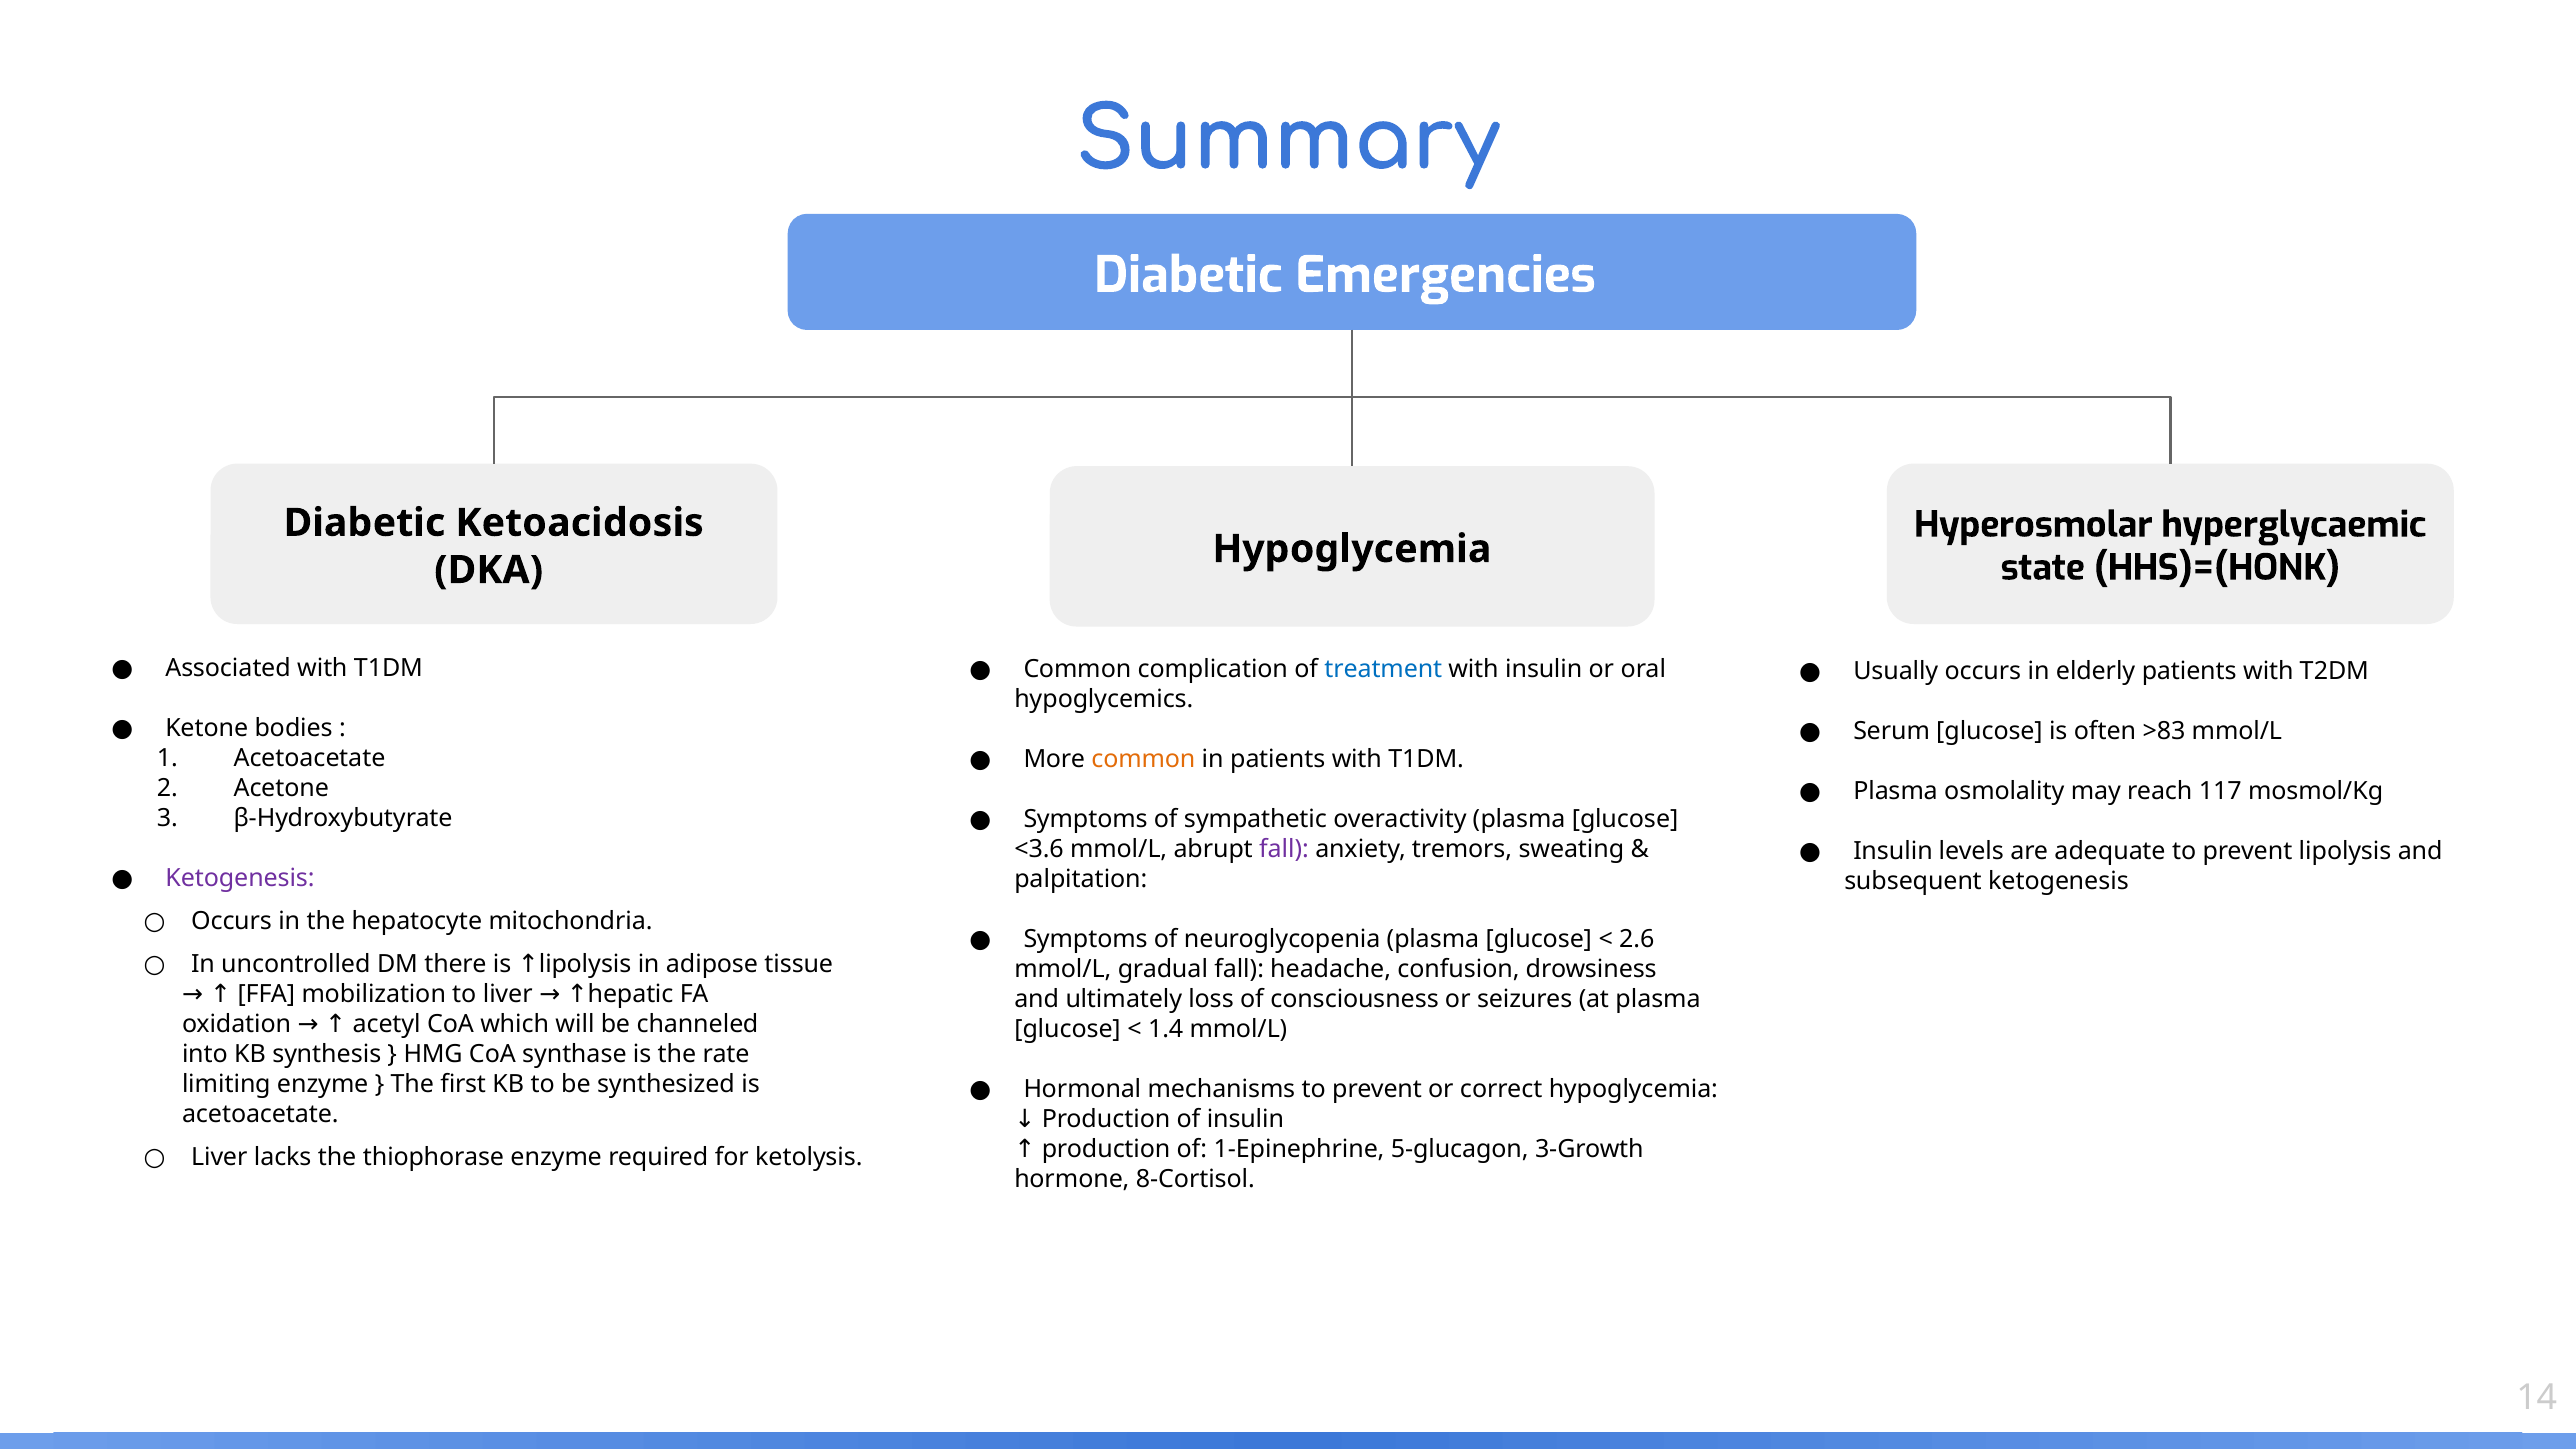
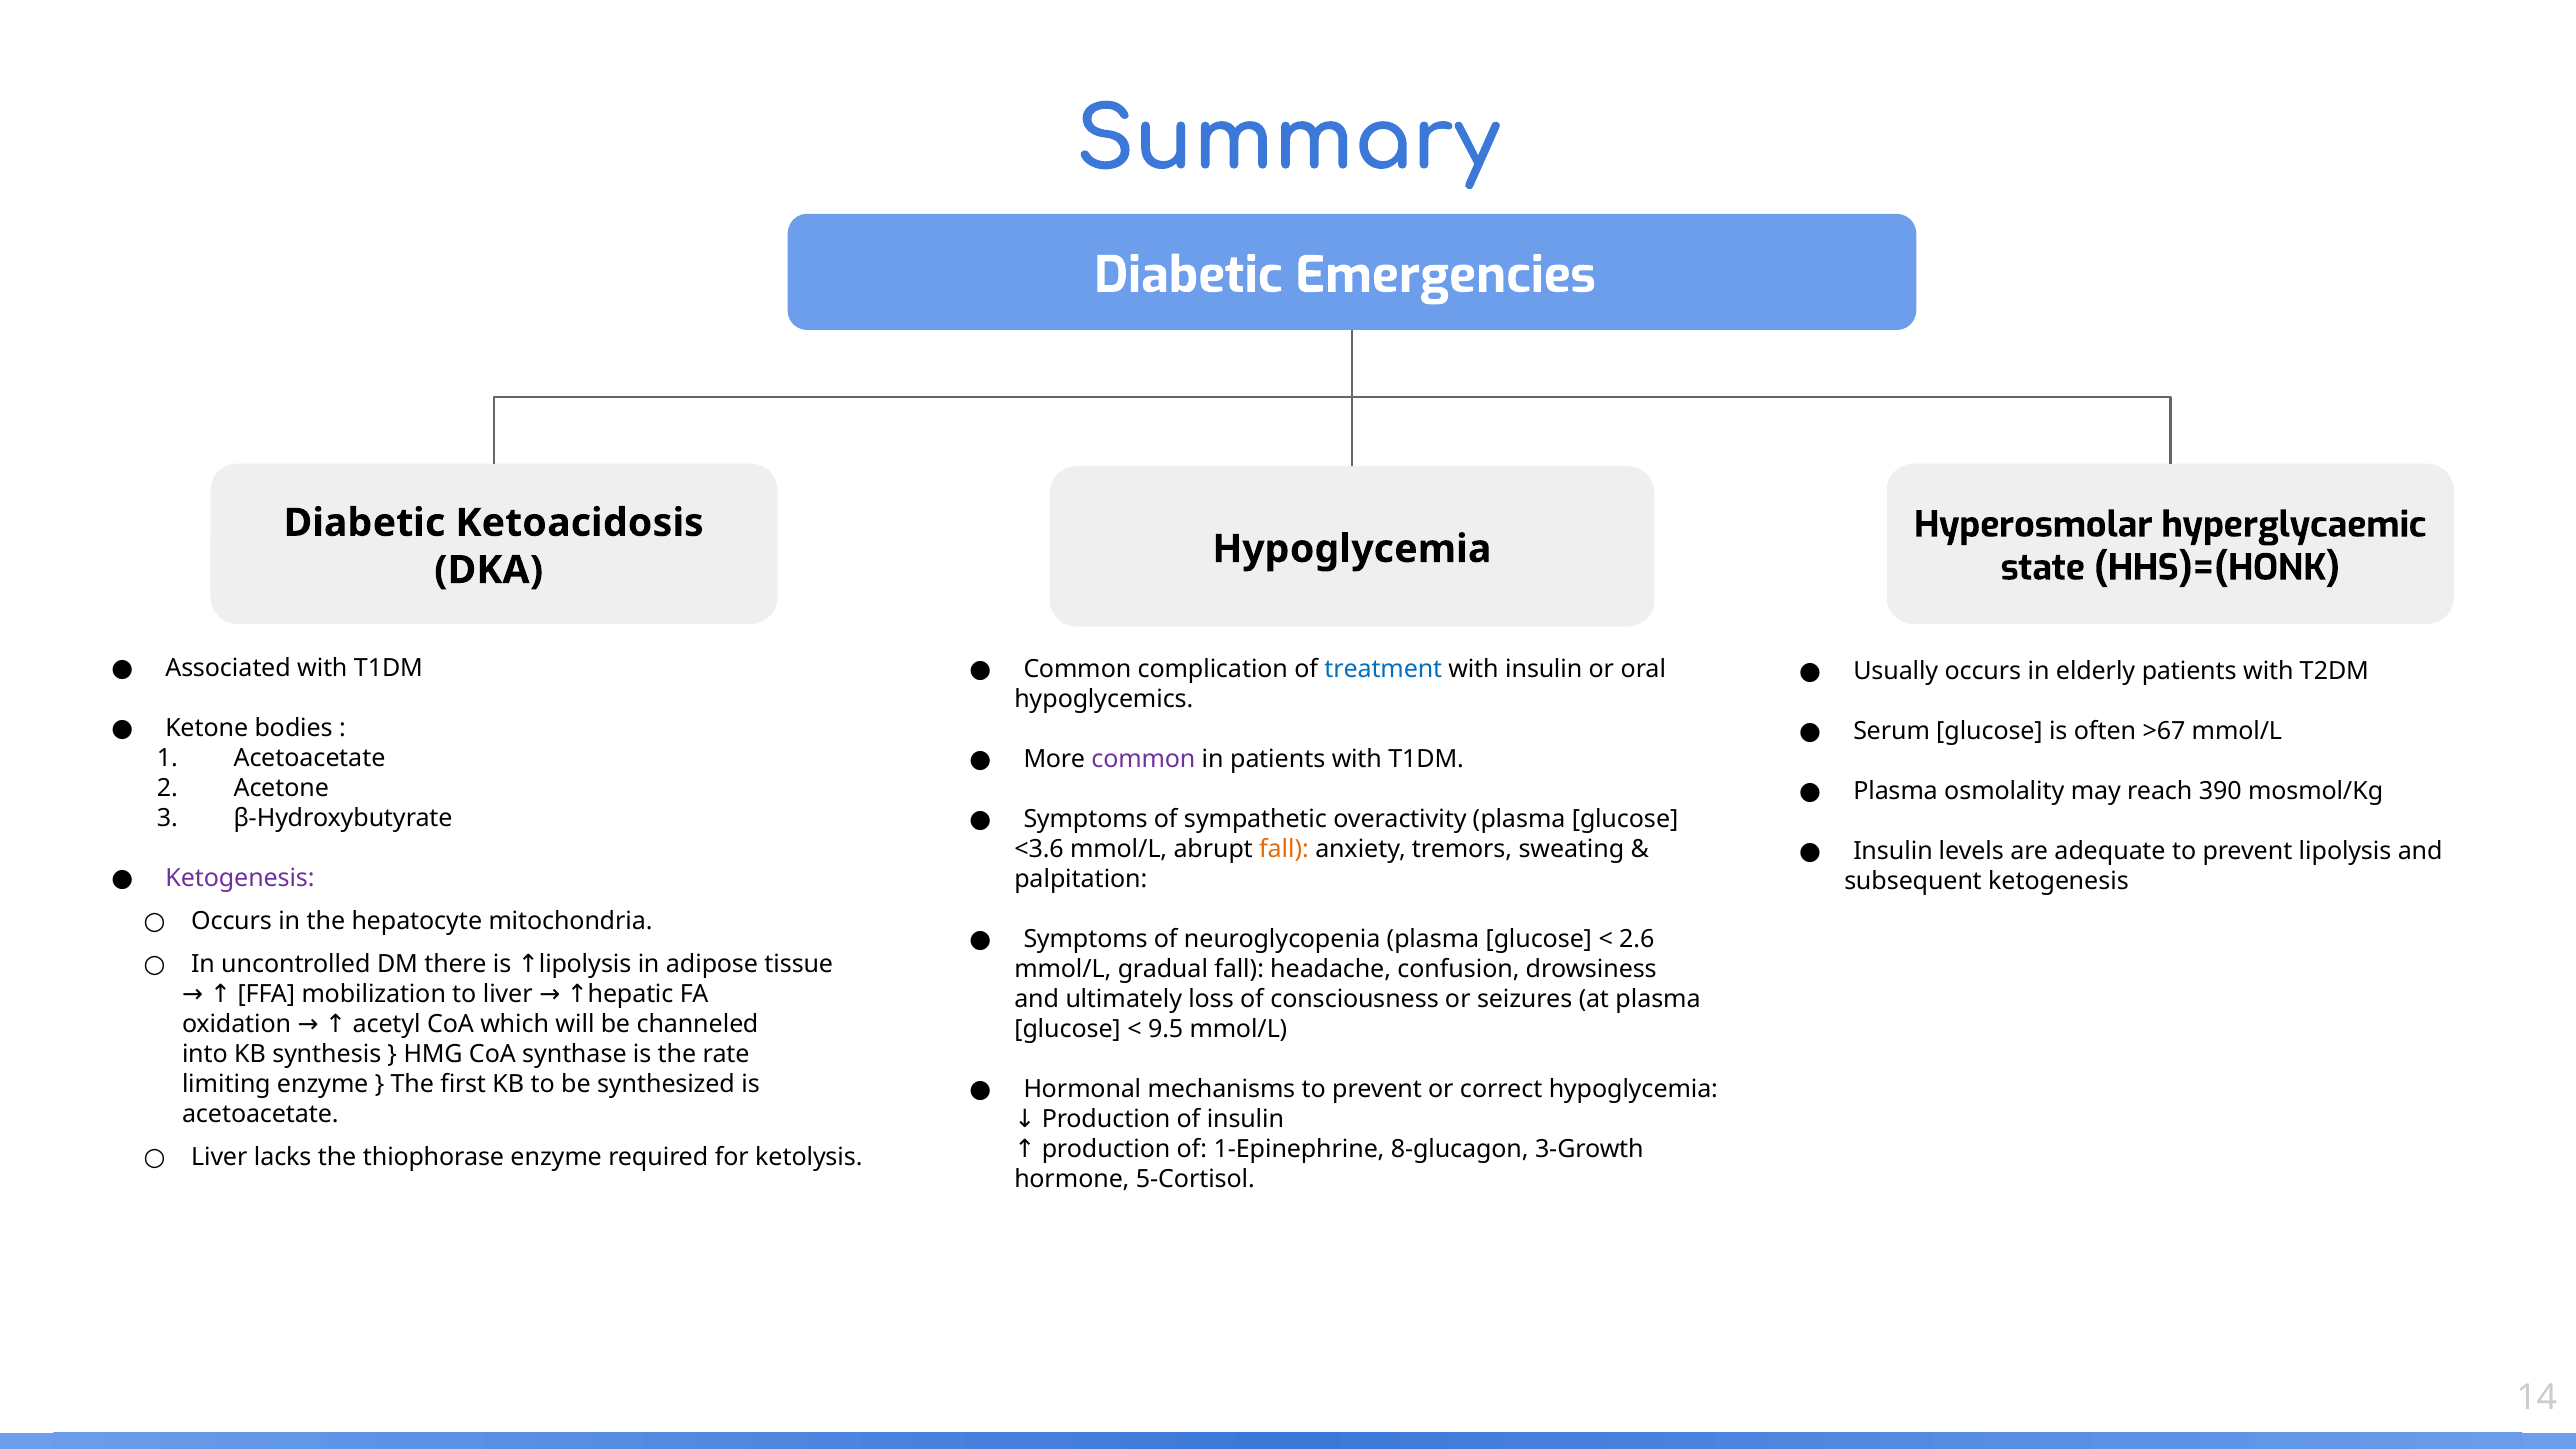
>83: >83 -> >67
common at (1143, 759) colour: orange -> purple
117: 117 -> 390
fall at (1284, 849) colour: purple -> orange
1.4: 1.4 -> 9.5
5-glucagon: 5-glucagon -> 8-glucagon
8-Cortisol: 8-Cortisol -> 5-Cortisol
